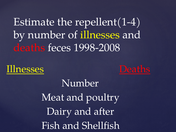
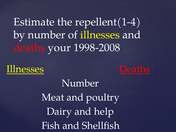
feces: feces -> your
after: after -> help
